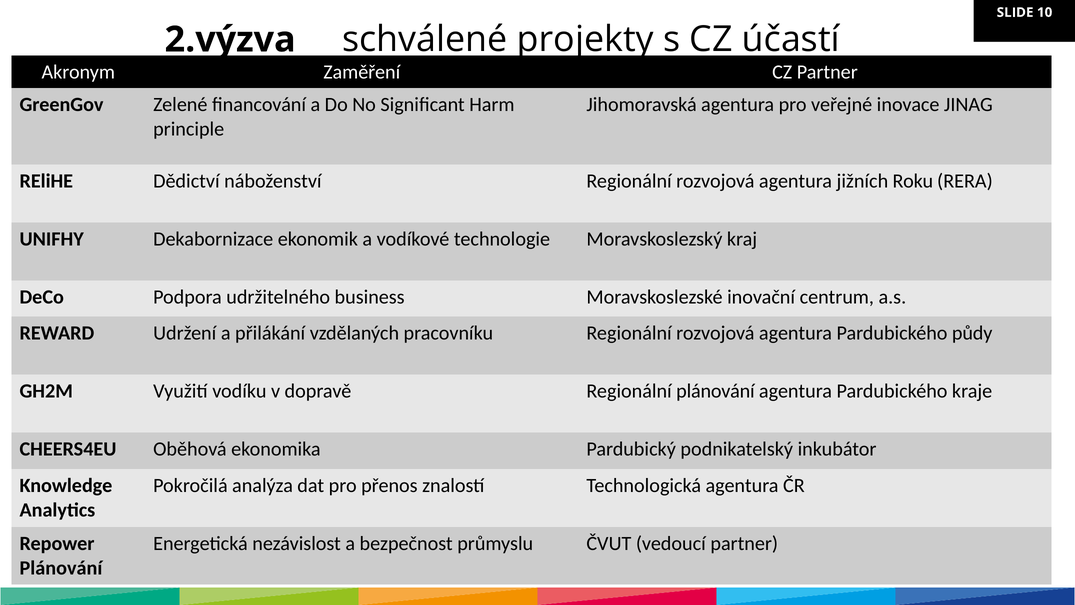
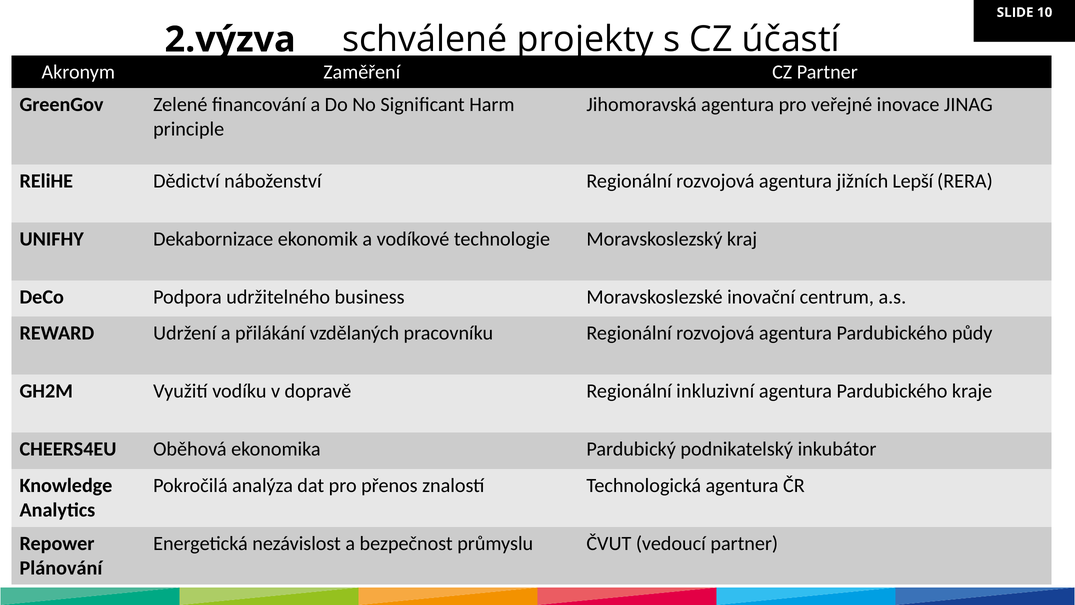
Roku: Roku -> Lepší
Regionální plánování: plánování -> inkluzivní
